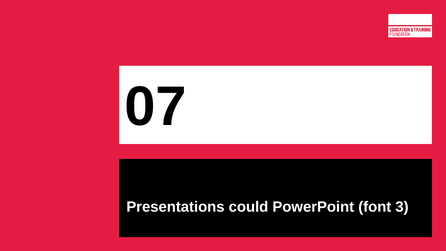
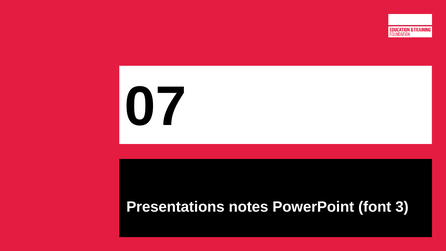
could: could -> notes
